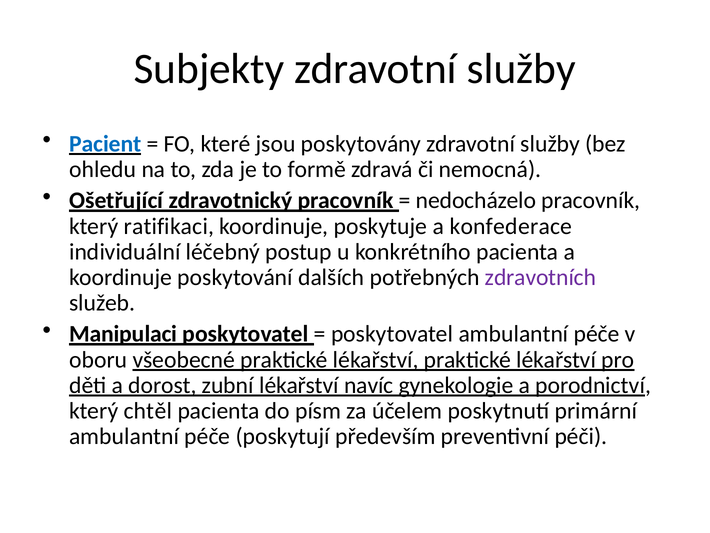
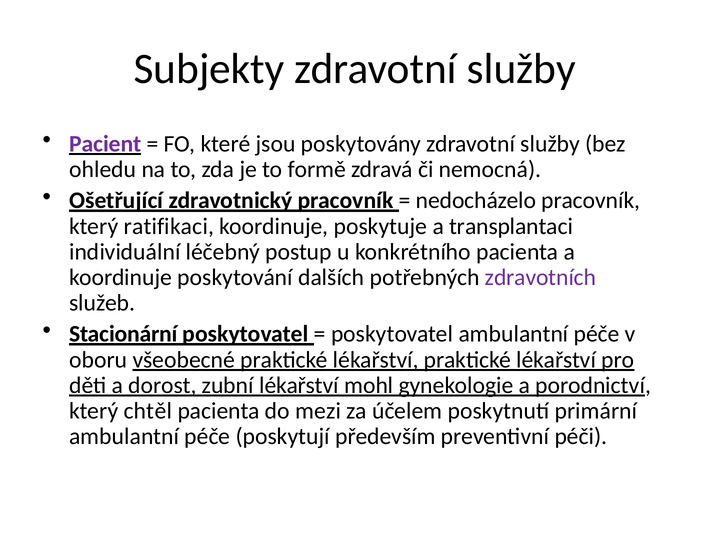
Pacient colour: blue -> purple
konfederace: konfederace -> transplantaci
Manipulaci: Manipulaci -> Stacionární
navíc: navíc -> mohl
písm: písm -> mezi
